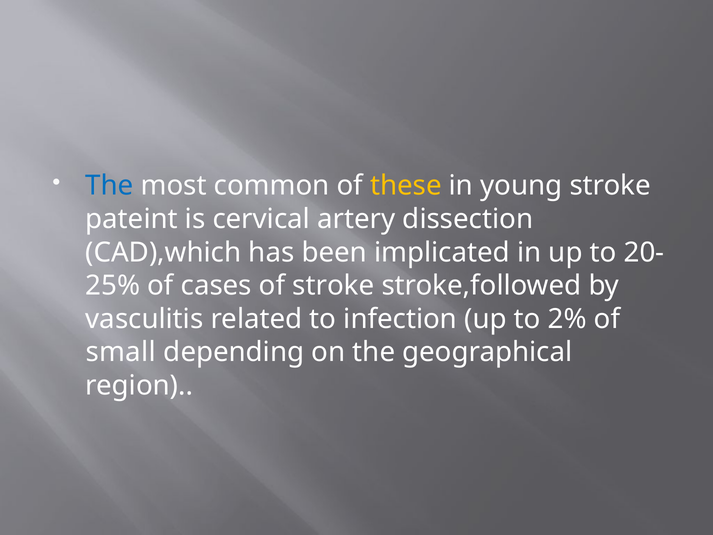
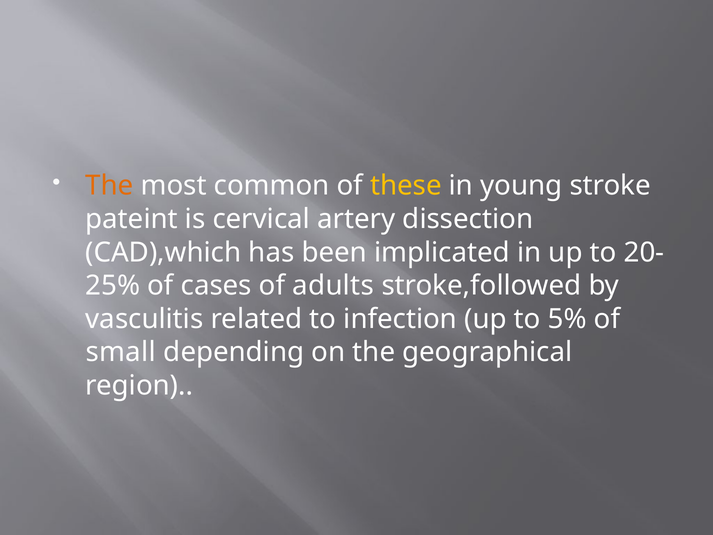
The at (110, 186) colour: blue -> orange
of stroke: stroke -> adults
2%: 2% -> 5%
